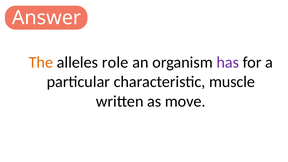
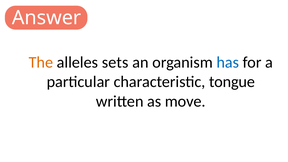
role: role -> sets
has colour: purple -> blue
muscle: muscle -> tongue
